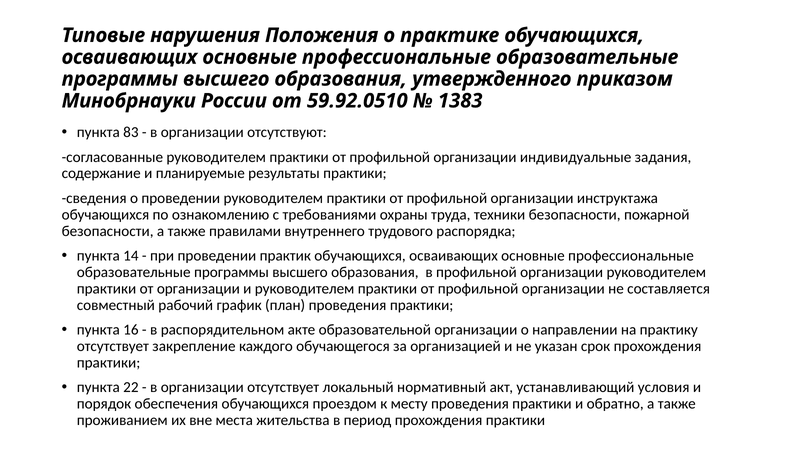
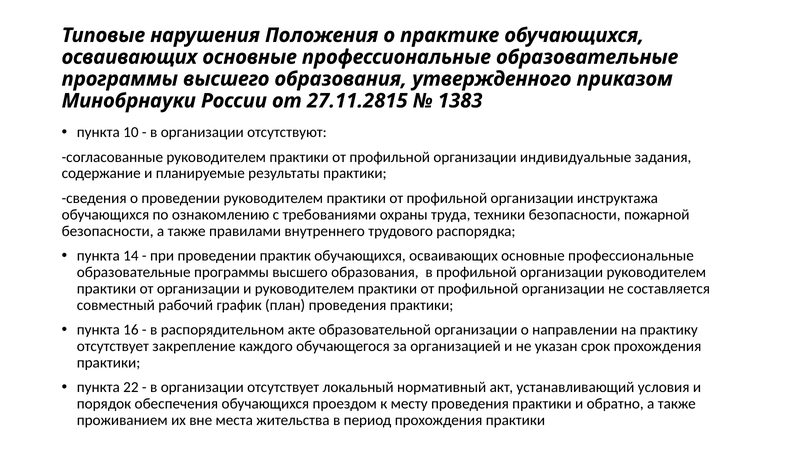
59.92.0510: 59.92.0510 -> 27.11.2815
83: 83 -> 10
